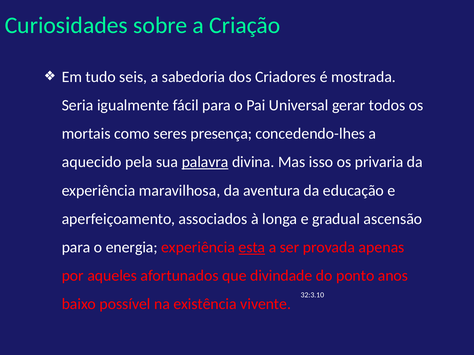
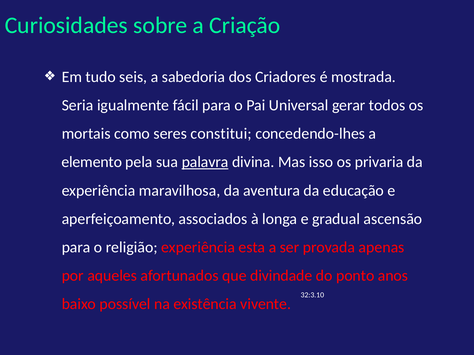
presença: presença -> constitui
aquecido: aquecido -> elemento
energia: energia -> religião
esta underline: present -> none
